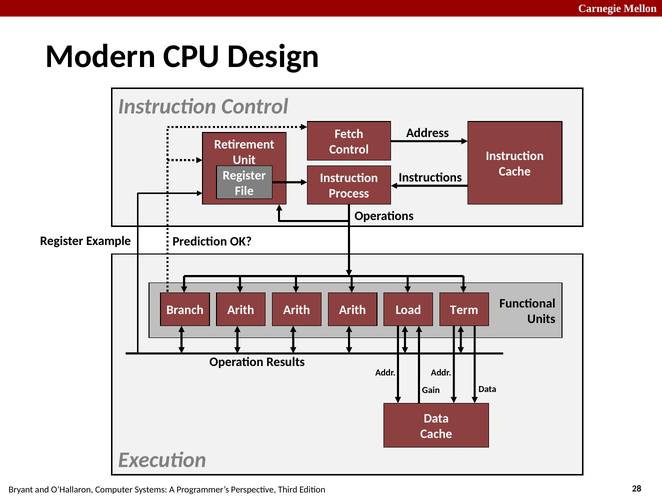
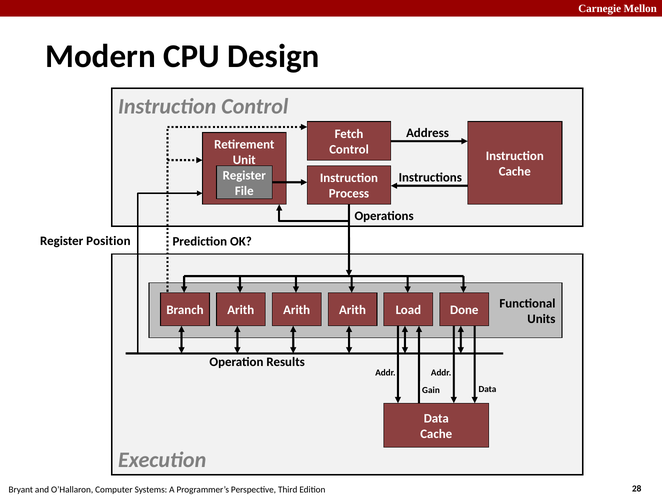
Example: Example -> Position
Term: Term -> Done
